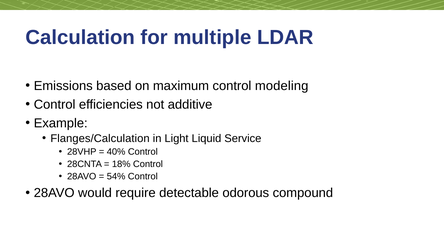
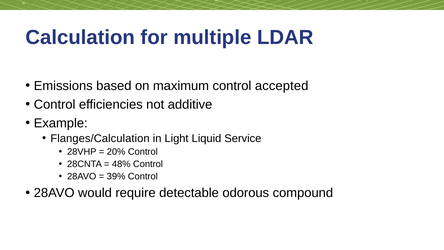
modeling: modeling -> accepted
40%: 40% -> 20%
18%: 18% -> 48%
54%: 54% -> 39%
